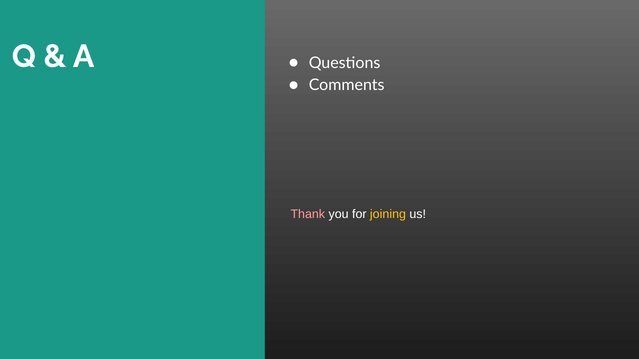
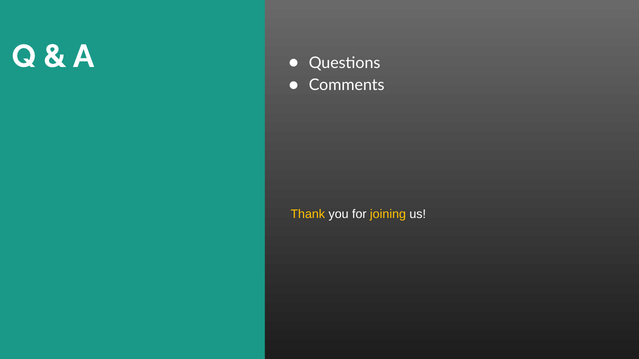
Thank colour: pink -> yellow
